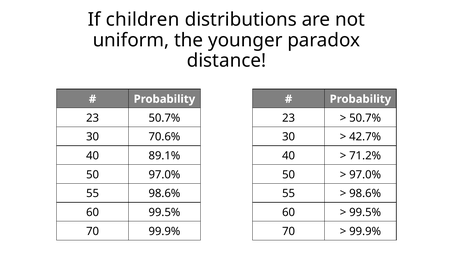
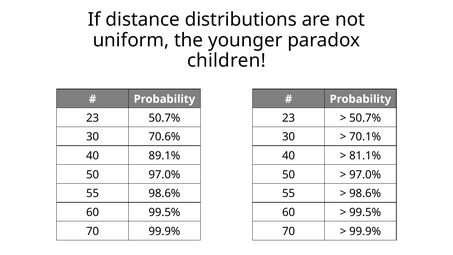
children: children -> distance
distance: distance -> children
42.7%: 42.7% -> 70.1%
71.2%: 71.2% -> 81.1%
